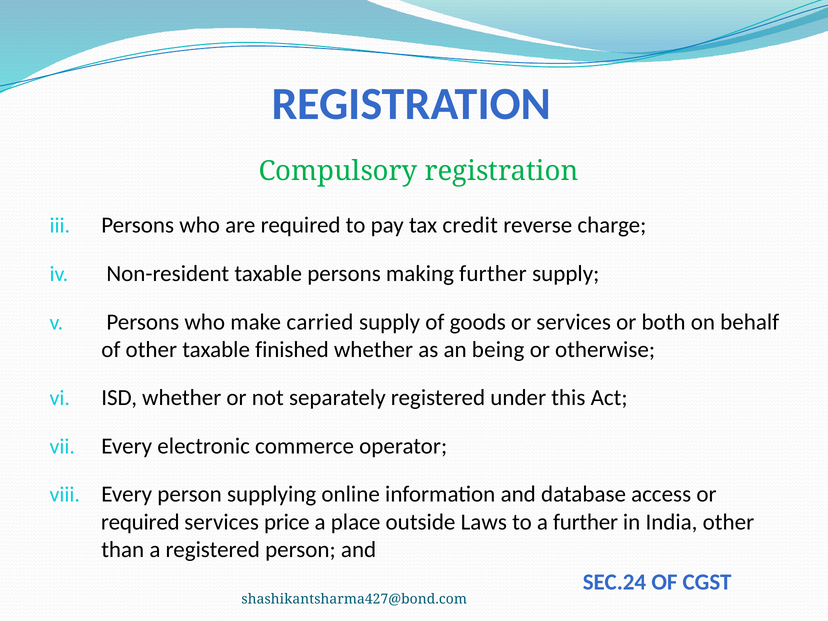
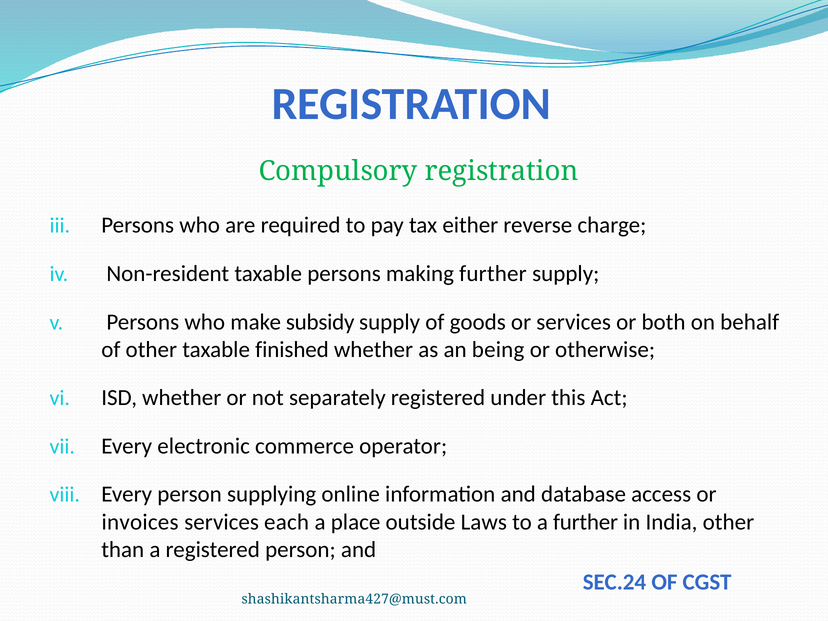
credit: credit -> either
carried: carried -> subsidy
required at (140, 522): required -> invoices
price: price -> each
shashikantsharma427@bond.com: shashikantsharma427@bond.com -> shashikantsharma427@must.com
